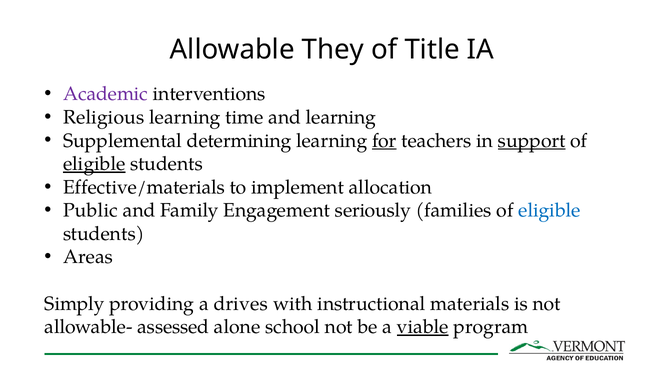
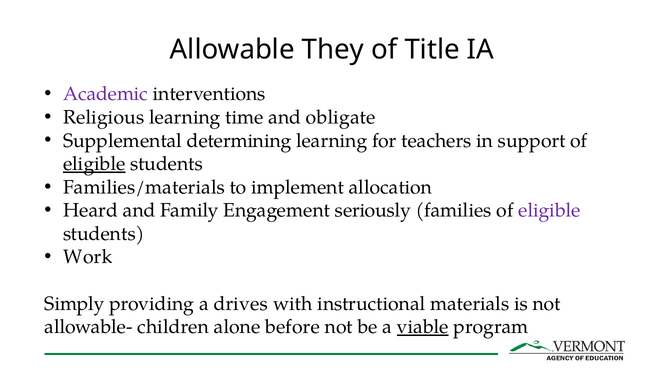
and learning: learning -> obligate
for underline: present -> none
support underline: present -> none
Effective/materials: Effective/materials -> Families/materials
Public: Public -> Heard
eligible at (549, 210) colour: blue -> purple
Areas: Areas -> Work
assessed: assessed -> children
school: school -> before
